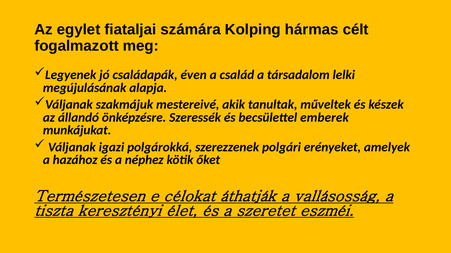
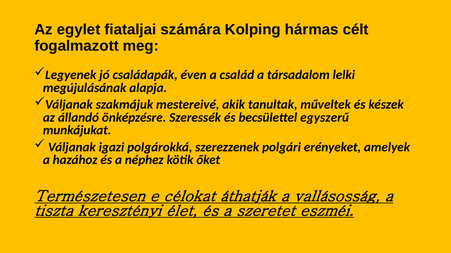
emberek: emberek -> egyszerű
